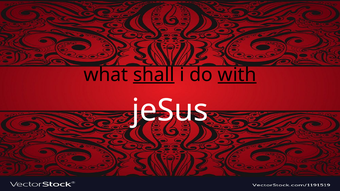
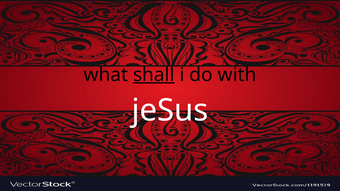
with underline: present -> none
